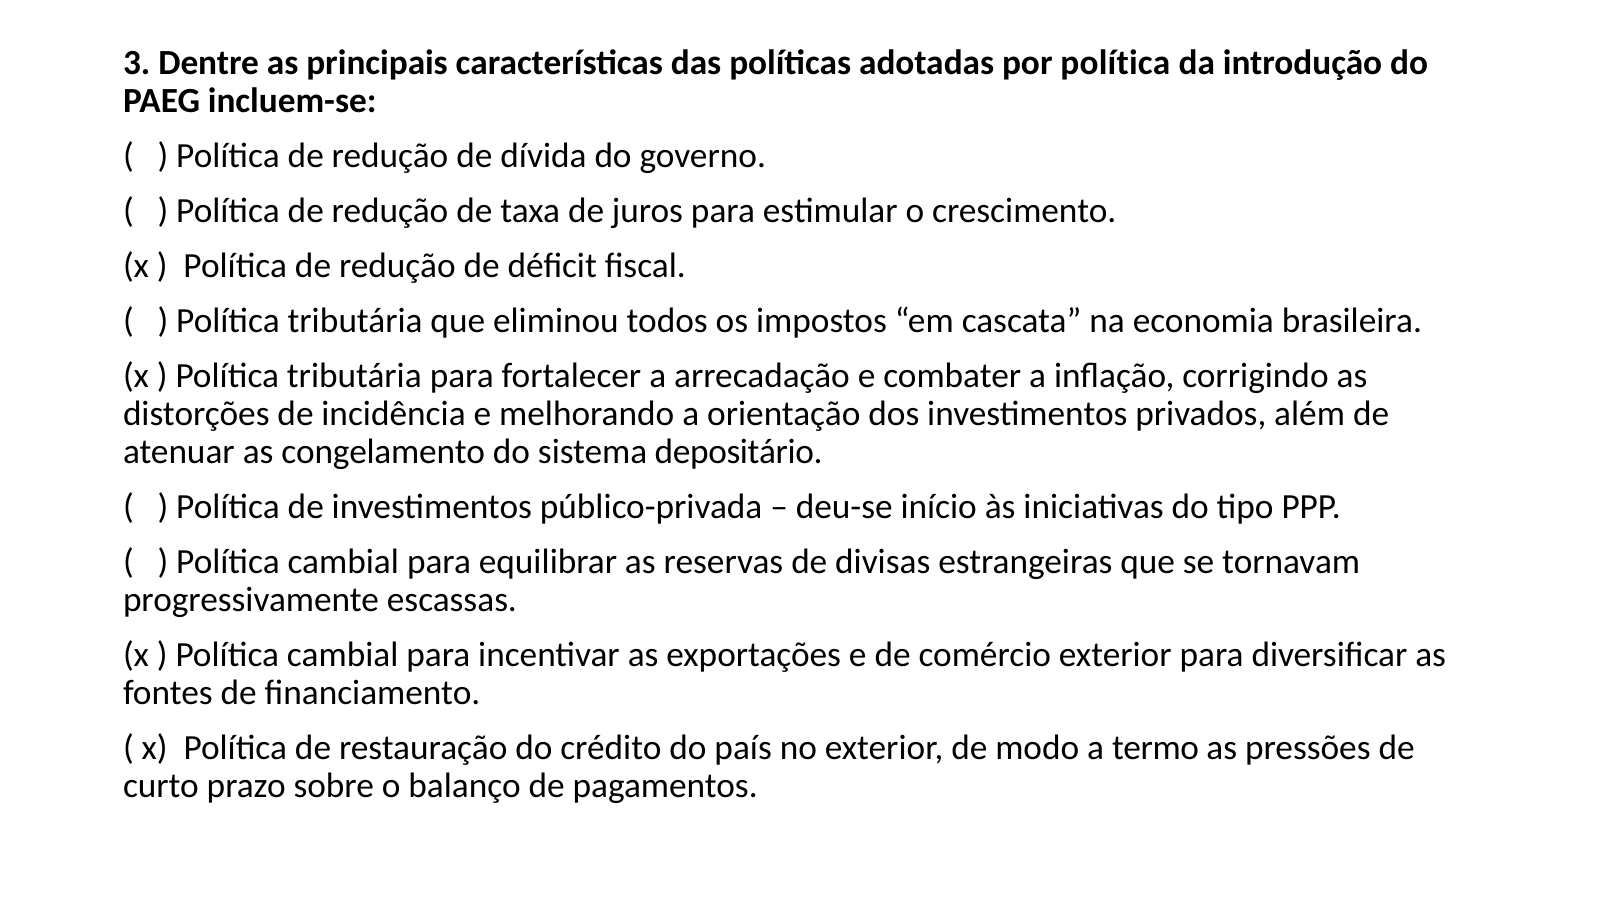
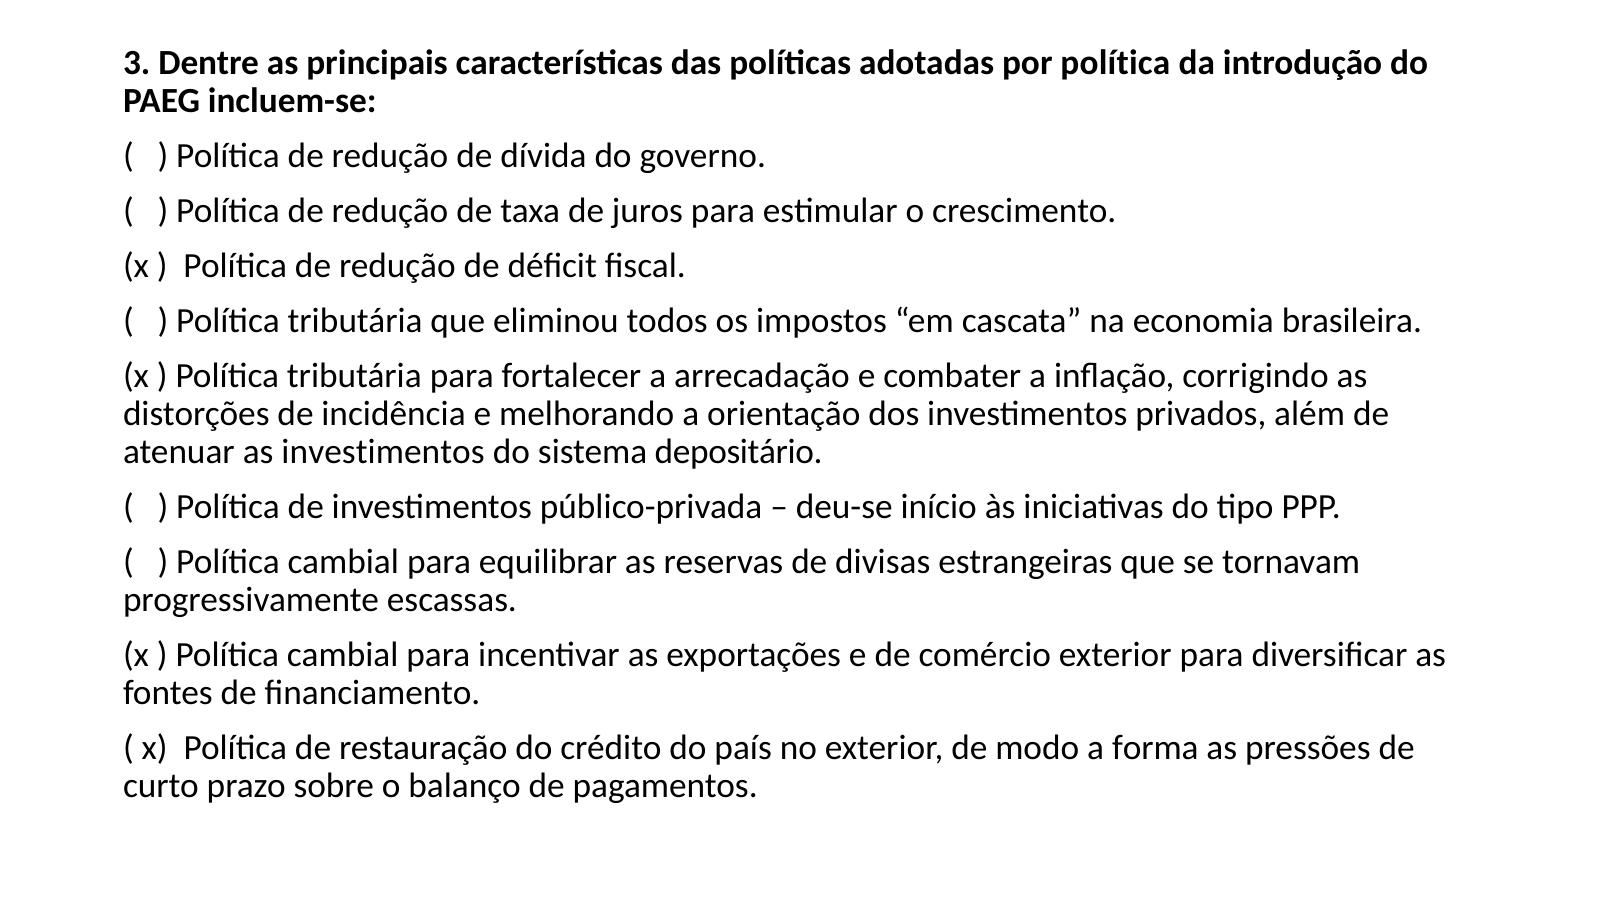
as congelamento: congelamento -> investimentos
termo: termo -> forma
